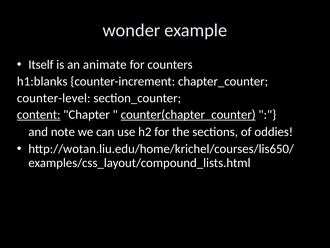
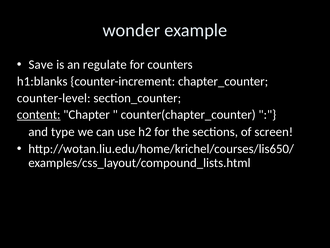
Itself: Itself -> Save
animate: animate -> regulate
counter(chapter_counter underline: present -> none
note: note -> type
oddies: oddies -> screen
